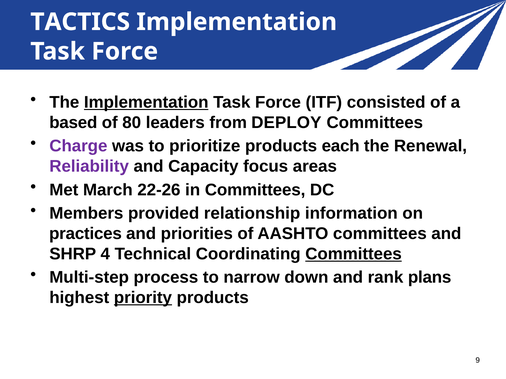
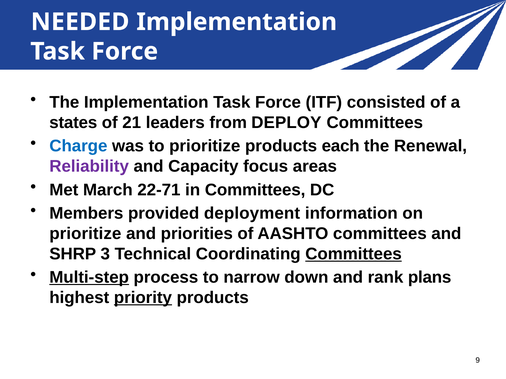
TACTICS: TACTICS -> NEEDED
Implementation at (146, 102) underline: present -> none
based: based -> states
80: 80 -> 21
Charge colour: purple -> blue
22-26: 22-26 -> 22-71
relationship: relationship -> deployment
practices at (85, 234): practices -> prioritize
4: 4 -> 3
Multi-step underline: none -> present
